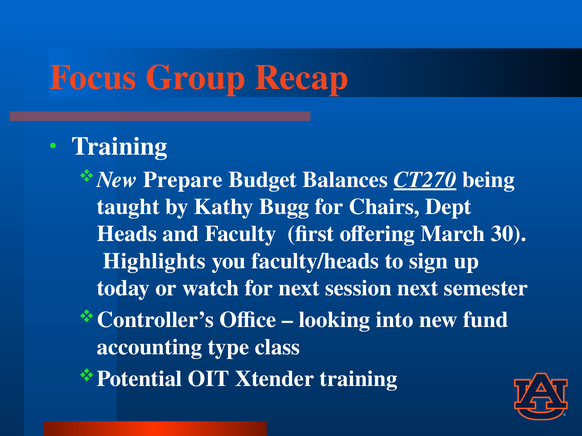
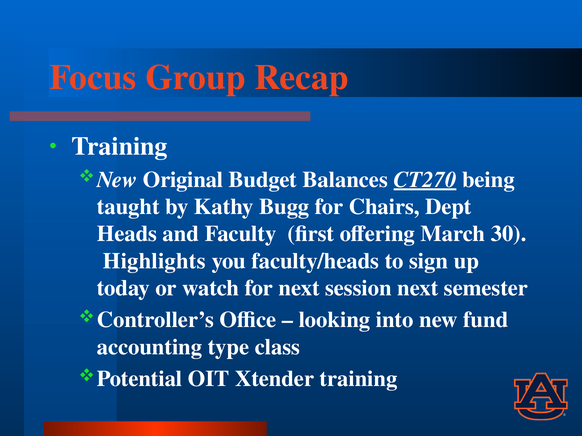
Prepare: Prepare -> Original
